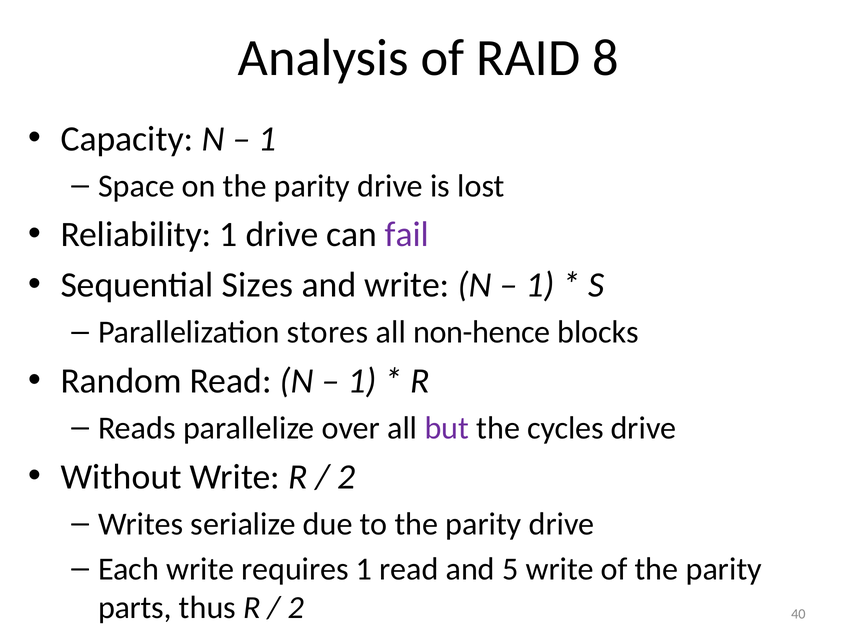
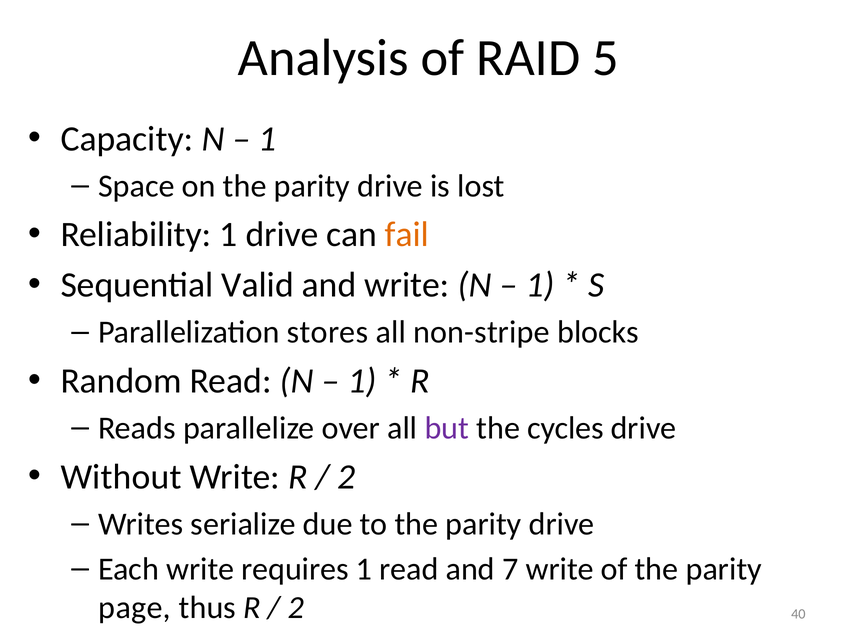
8: 8 -> 5
fail colour: purple -> orange
Sizes: Sizes -> Valid
non-hence: non-hence -> non-stripe
5: 5 -> 7
parts: parts -> page
